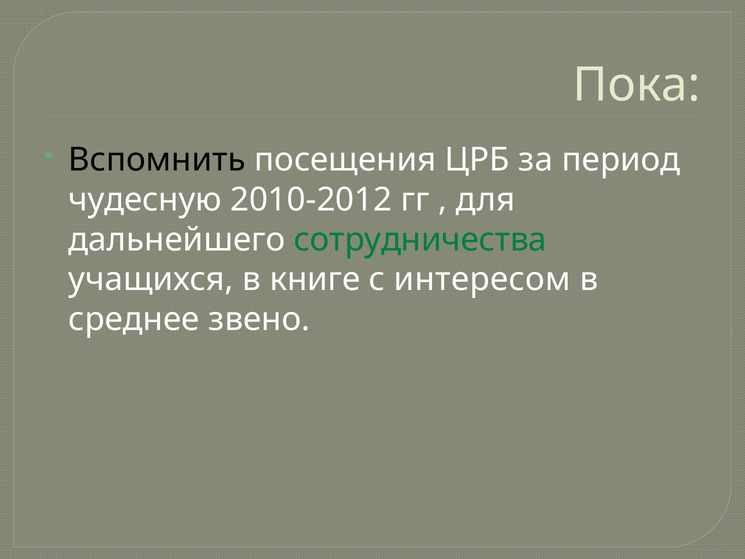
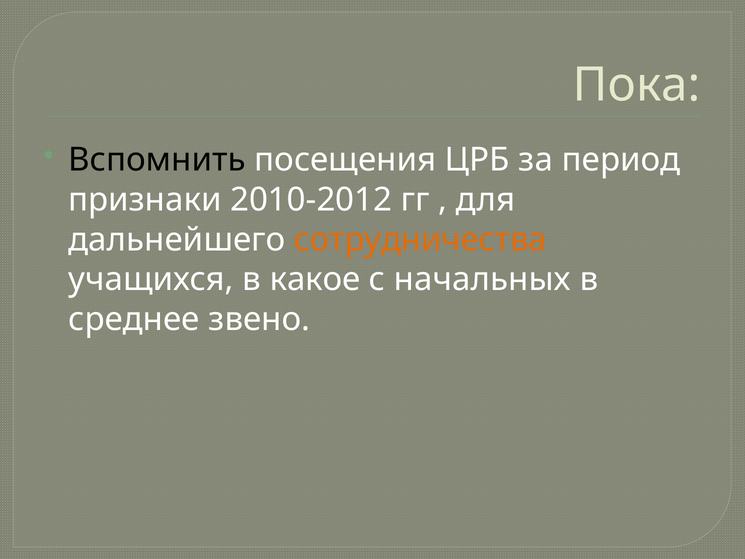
чудесную: чудесную -> признаки
сотрудничества colour: green -> orange
книге: книге -> какое
интересом: интересом -> начальных
